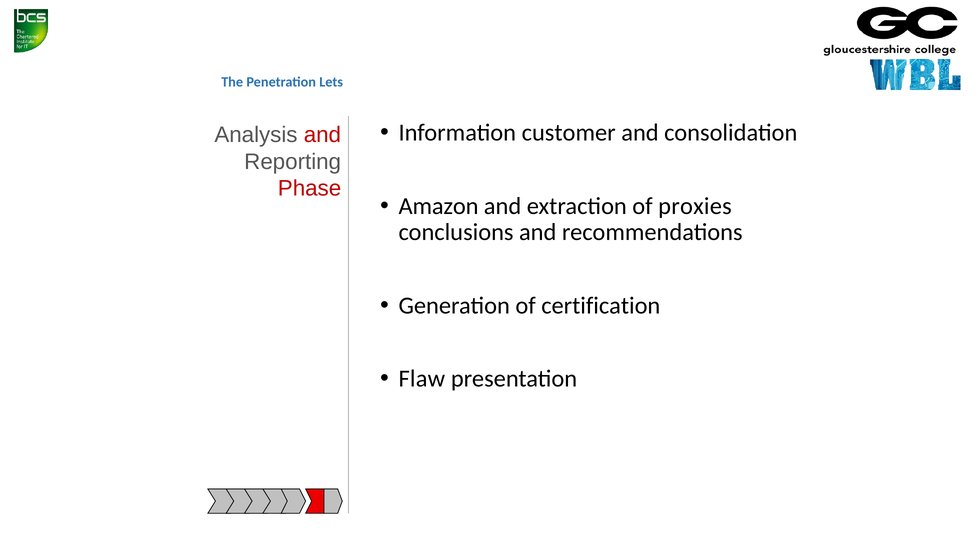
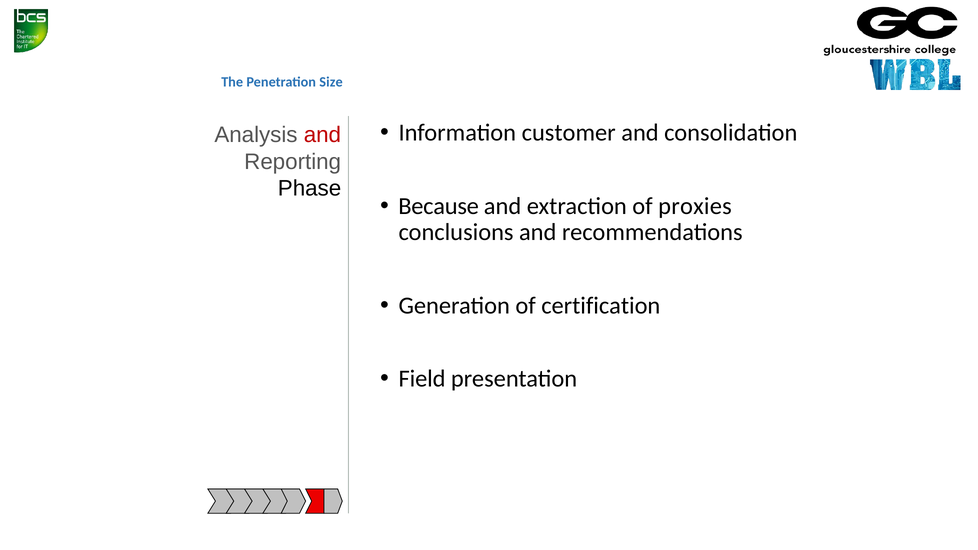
Lets: Lets -> Size
Phase colour: red -> black
Amazon: Amazon -> Because
Flaw: Flaw -> Field
